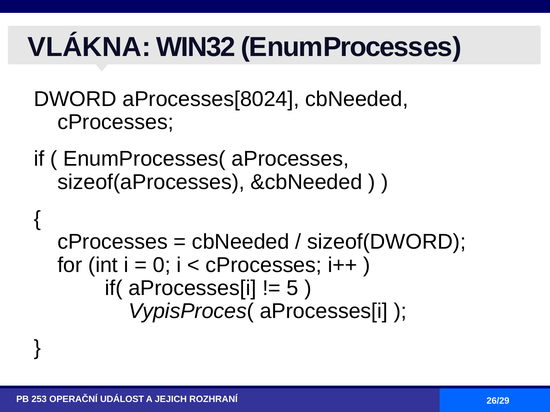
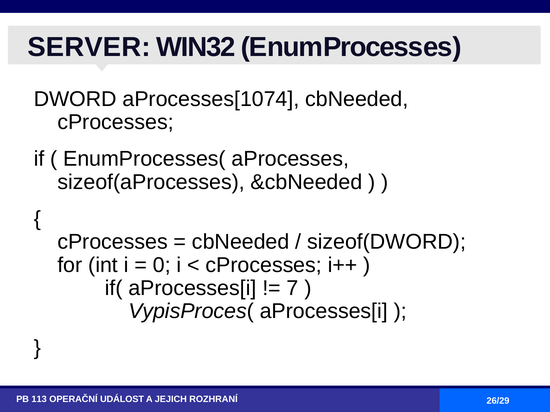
VLÁKNA: VLÁKNA -> SERVER
aProcesses[8024: aProcesses[8024 -> aProcesses[1074
5: 5 -> 7
253: 253 -> 113
